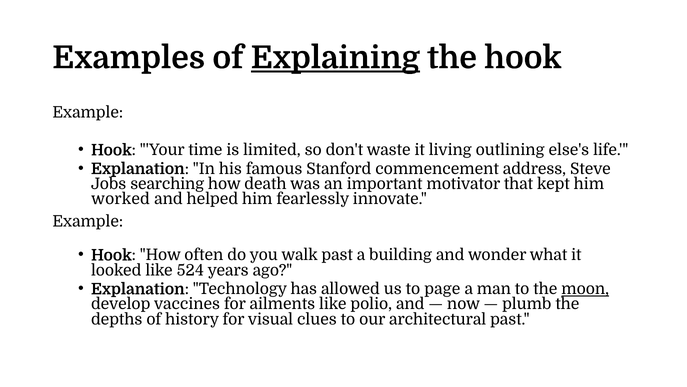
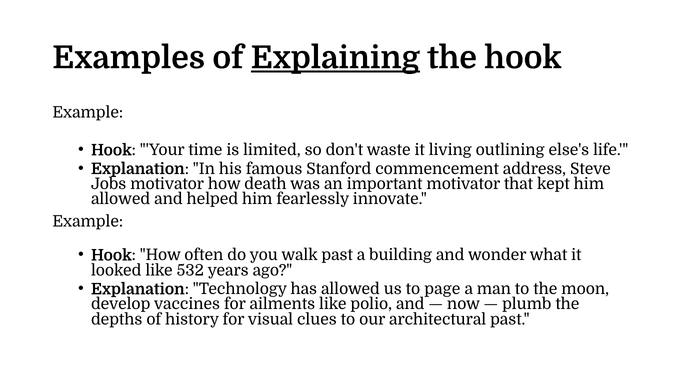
Jobs searching: searching -> motivator
worked at (121, 199): worked -> allowed
524: 524 -> 532
moon underline: present -> none
